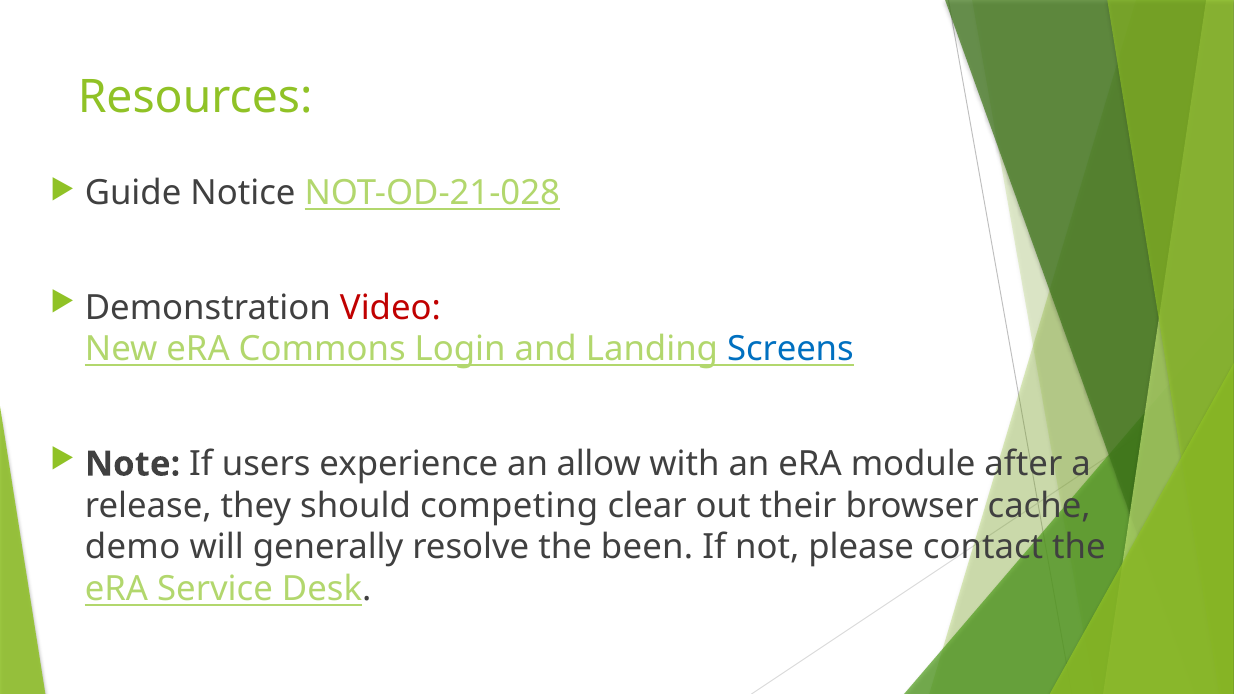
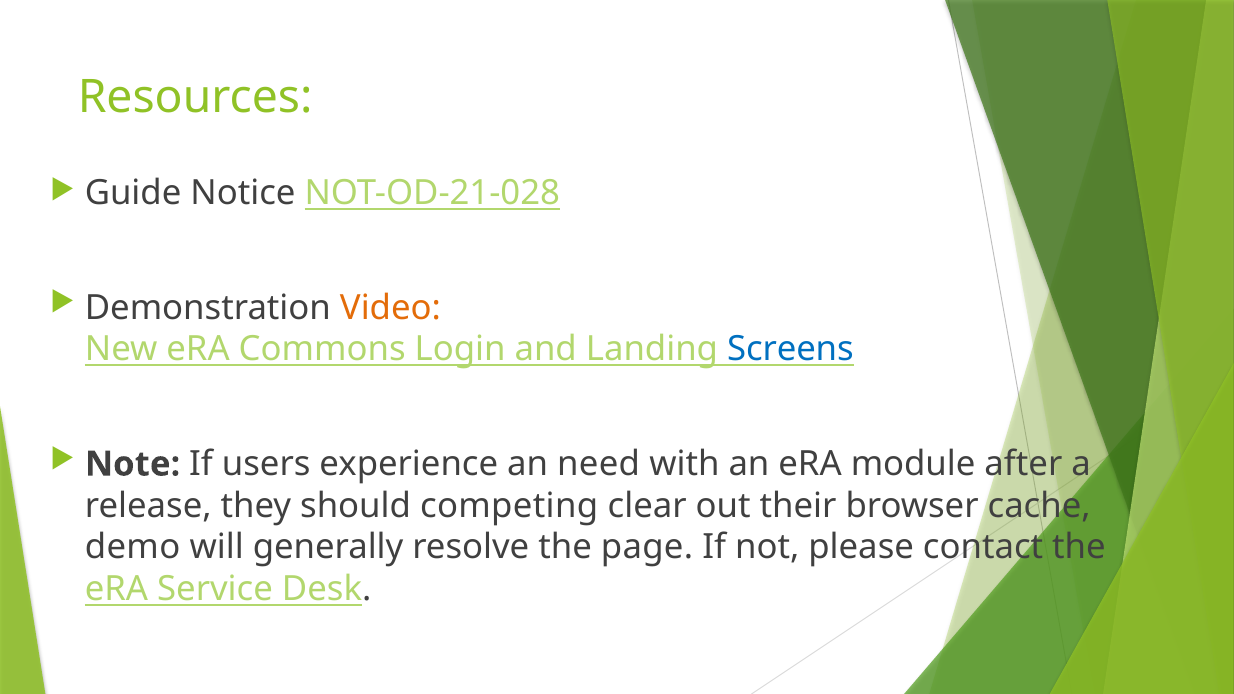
Video colour: red -> orange
allow: allow -> need
been: been -> page
